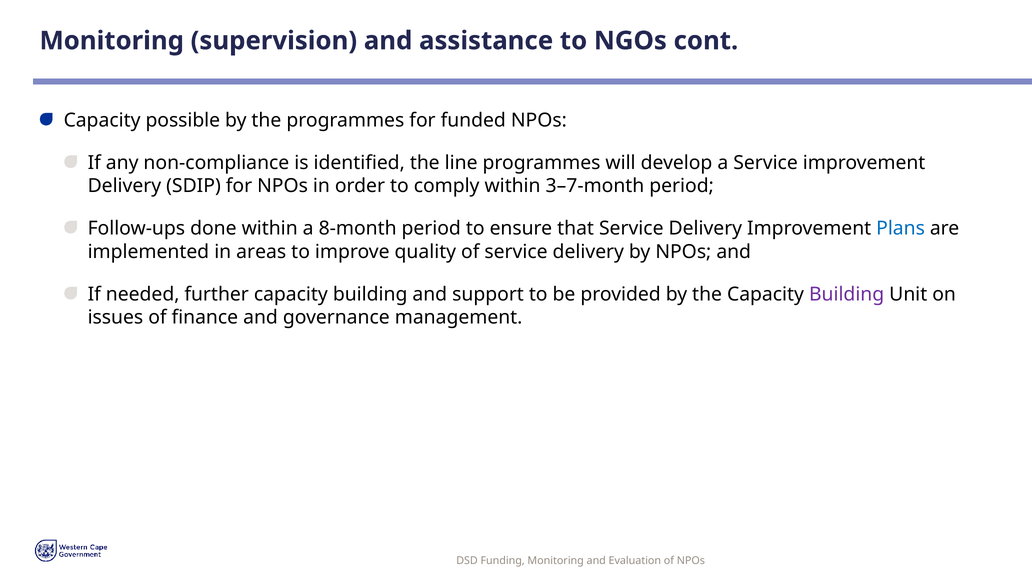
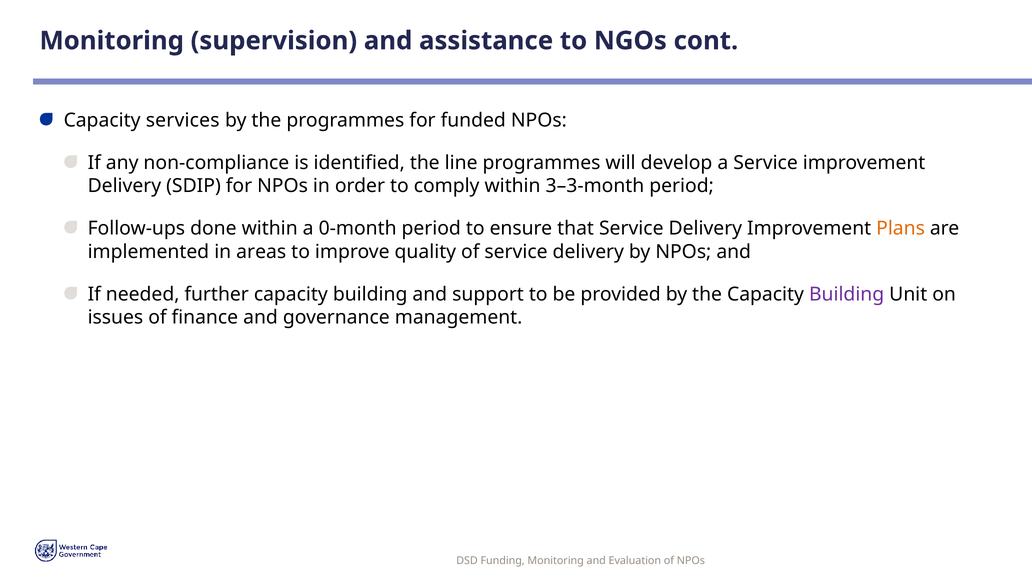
possible: possible -> services
3–7-month: 3–7-month -> 3–3-month
8-month: 8-month -> 0-month
Plans colour: blue -> orange
